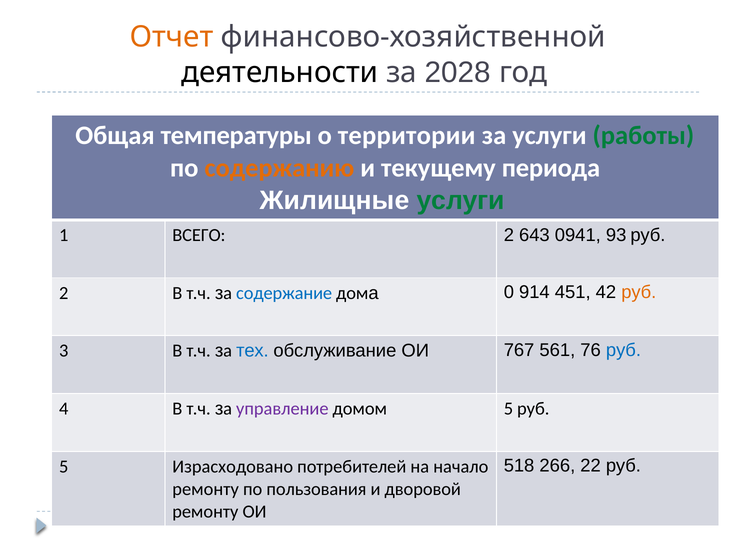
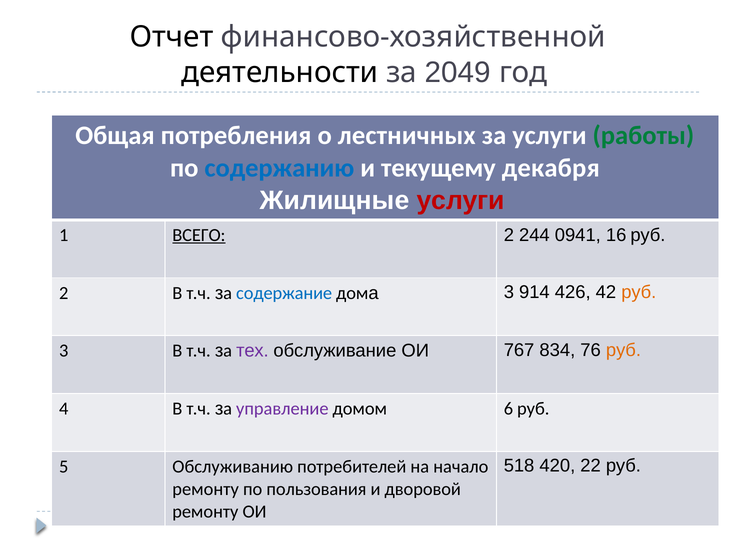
Отчет colour: orange -> black
2028: 2028 -> 2049
температуры: температуры -> потребления
территории: территории -> лестничных
содержанию colour: orange -> blue
периода: периода -> декабря
услуги at (461, 200) colour: green -> red
ВСЕГО underline: none -> present
643: 643 -> 244
93: 93 -> 16
дома 0: 0 -> 3
451: 451 -> 426
тех colour: blue -> purple
561: 561 -> 834
руб at (623, 350) colour: blue -> orange
домом 5: 5 -> 6
266: 266 -> 420
Израсходовано: Израсходовано -> Обслуживанию
